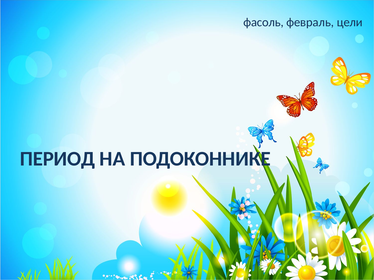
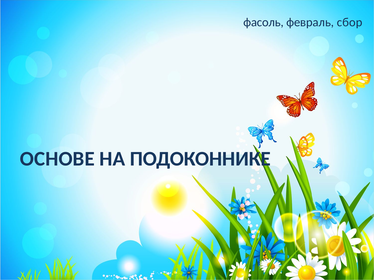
цели: цели -> сбор
ПЕРИОД: ПЕРИОД -> ОСНОВЕ
